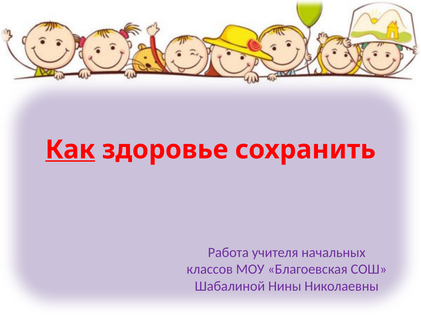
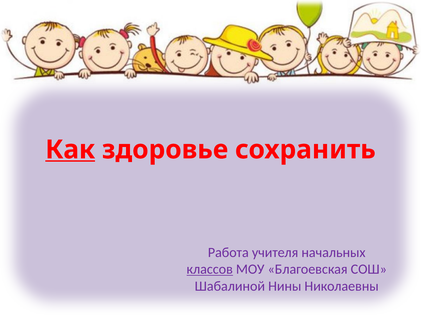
классов underline: none -> present
